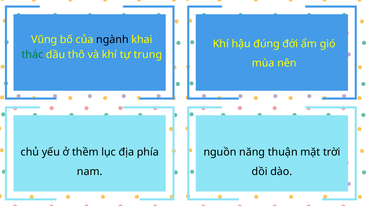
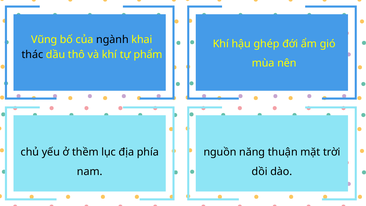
đúng: đúng -> ghép
thác colour: green -> black
trung: trung -> phẩm
